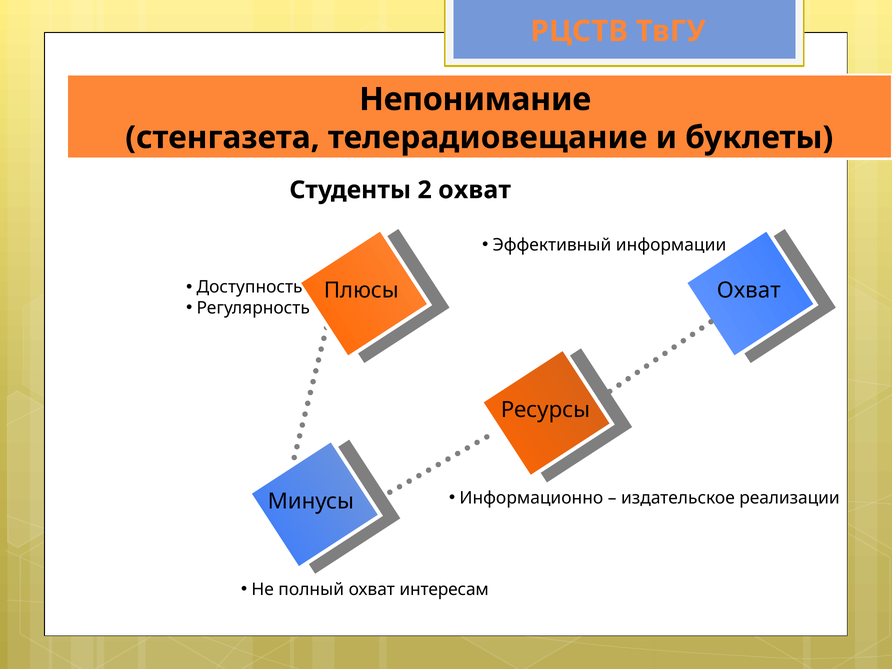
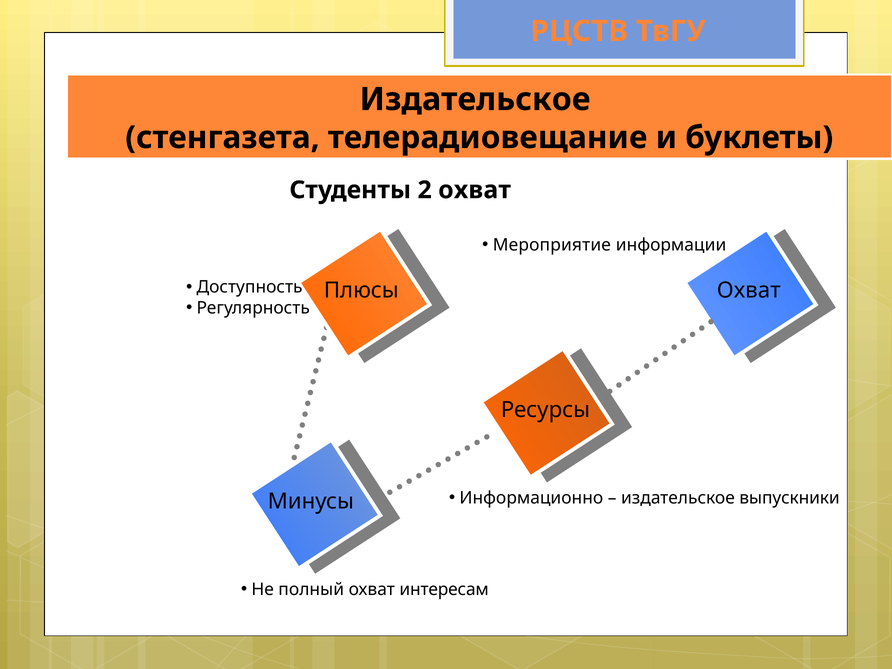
Непонимание at (475, 99): Непонимание -> Издательское
Эффективный: Эффективный -> Мероприятие
реализации: реализации -> выпускники
